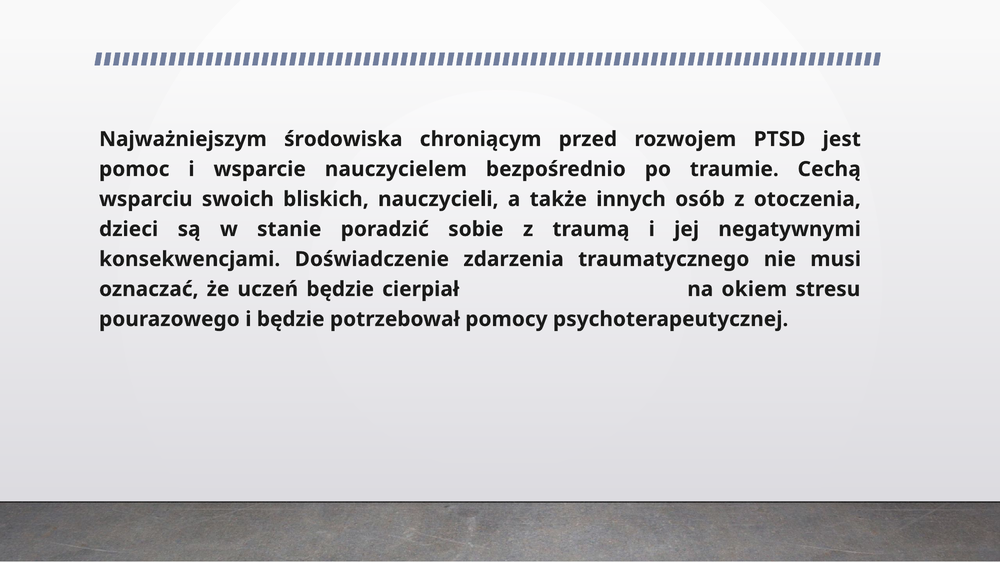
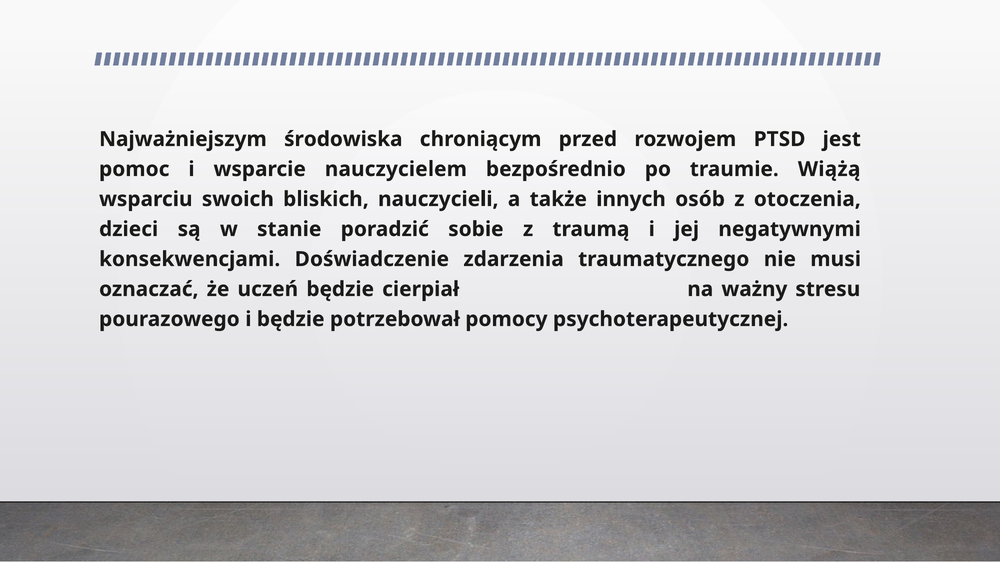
Cechą: Cechą -> Wiążą
okiem: okiem -> ważny
